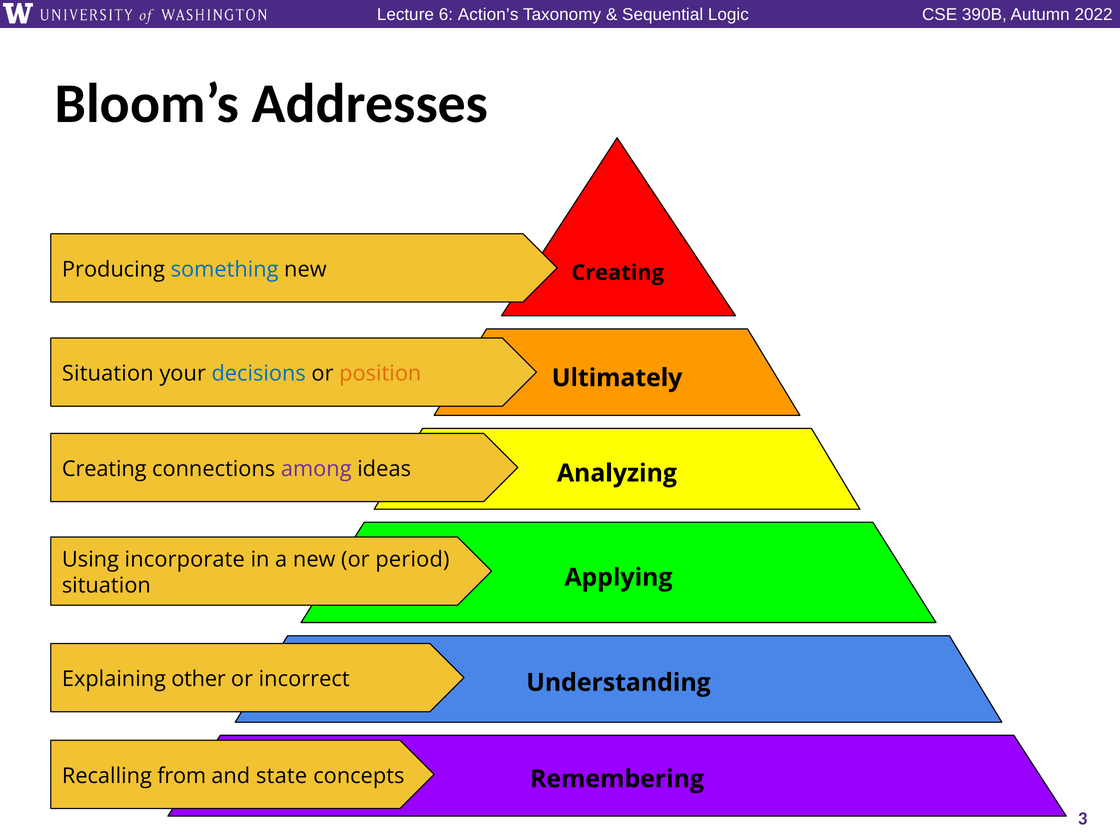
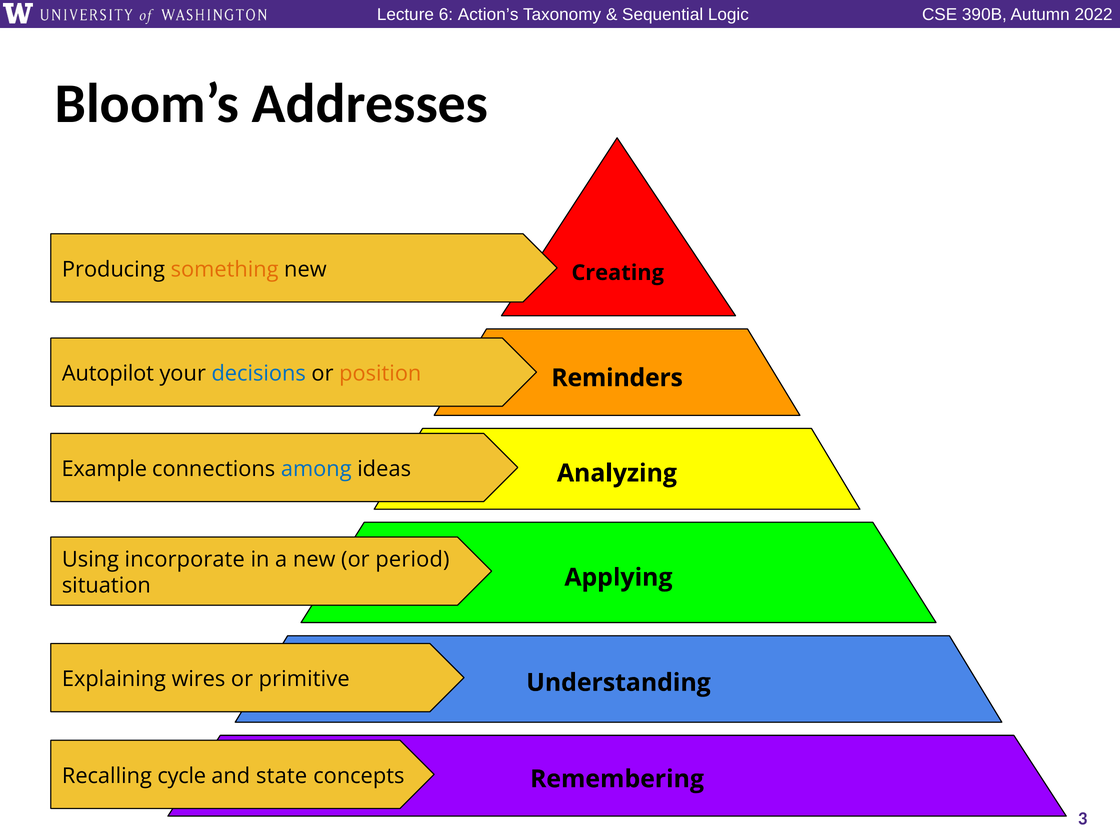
something colour: blue -> orange
Situation at (108, 374): Situation -> Autopilot
Ultimately: Ultimately -> Reminders
Creating at (104, 469): Creating -> Example
among colour: purple -> blue
other: other -> wires
incorrect: incorrect -> primitive
from: from -> cycle
